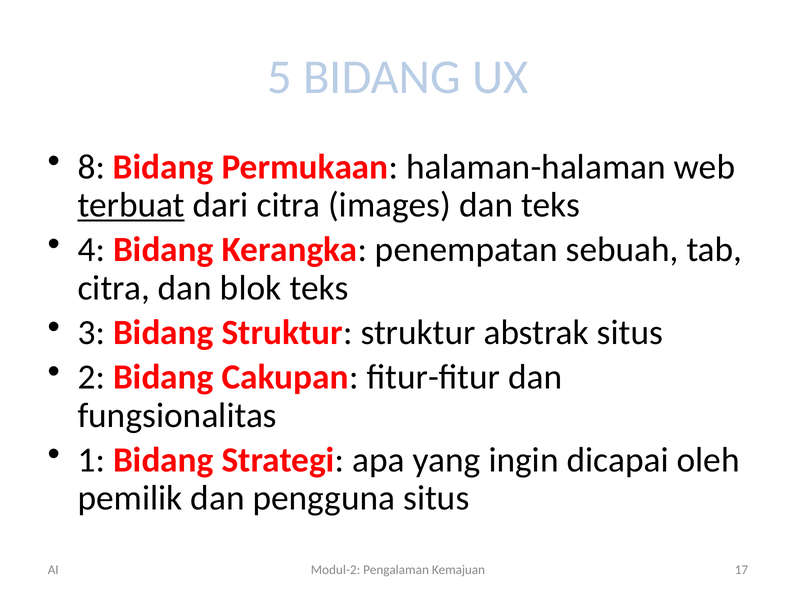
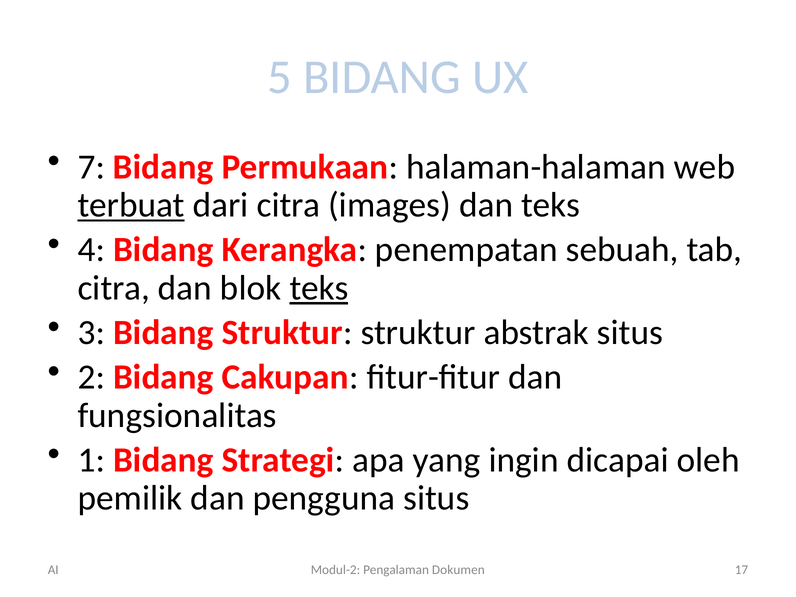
8: 8 -> 7
teks at (319, 288) underline: none -> present
Kemajuan: Kemajuan -> Dokumen
